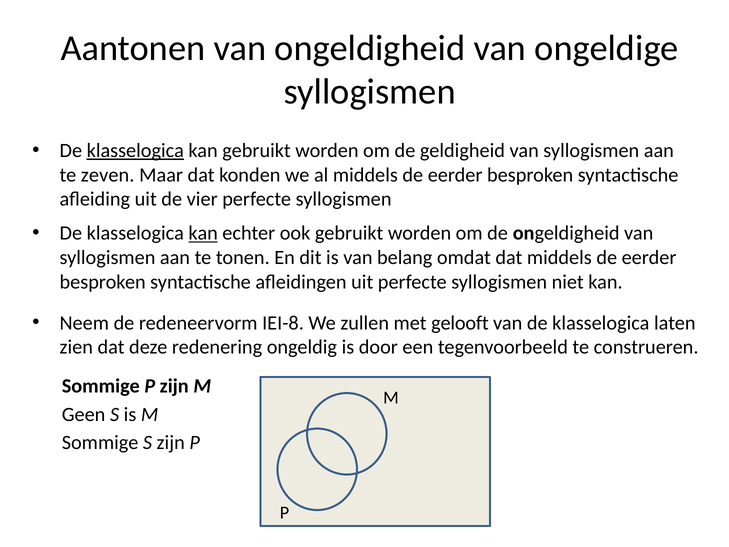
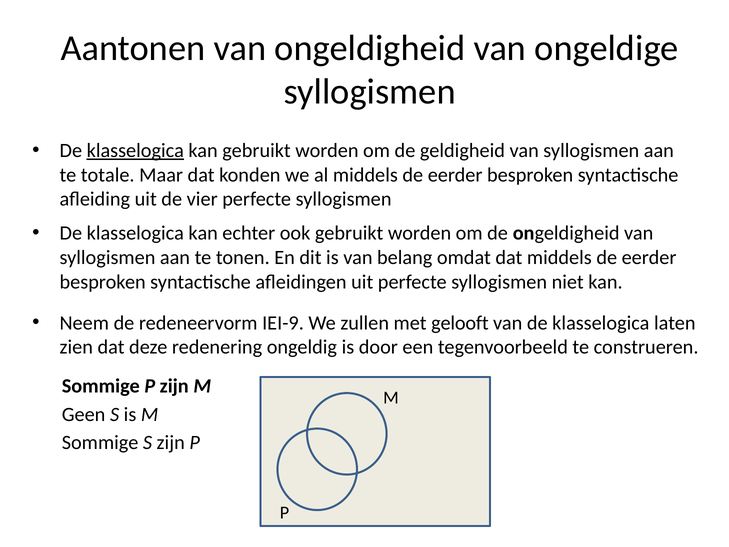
zeven: zeven -> totale
kan at (203, 233) underline: present -> none
IEI-8: IEI-8 -> IEI-9
